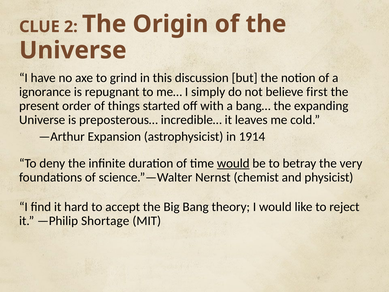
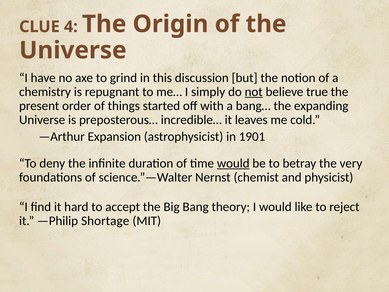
2: 2 -> 4
ignorance: ignorance -> chemistry
not underline: none -> present
first: first -> true
1914: 1914 -> 1901
